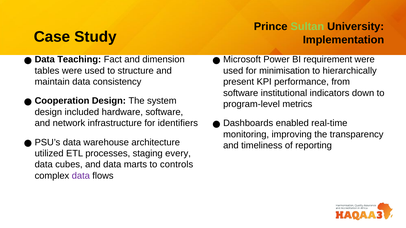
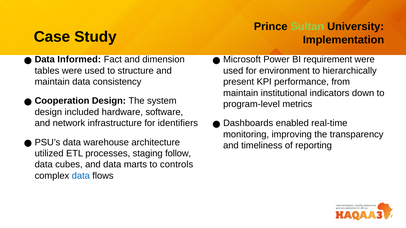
Teaching: Teaching -> Informed
minimisation: minimisation -> environment
software at (241, 93): software -> maintain
every: every -> follow
data at (81, 176) colour: purple -> blue
